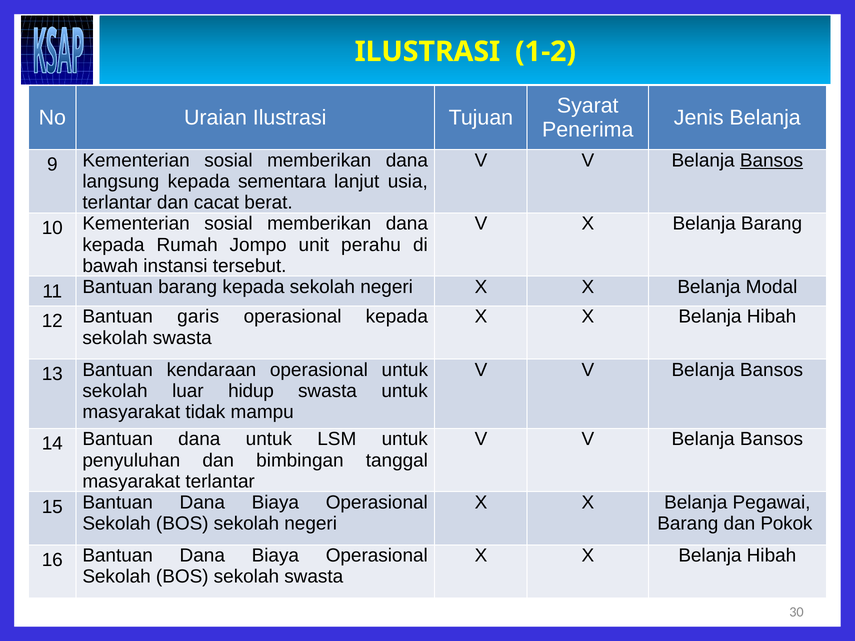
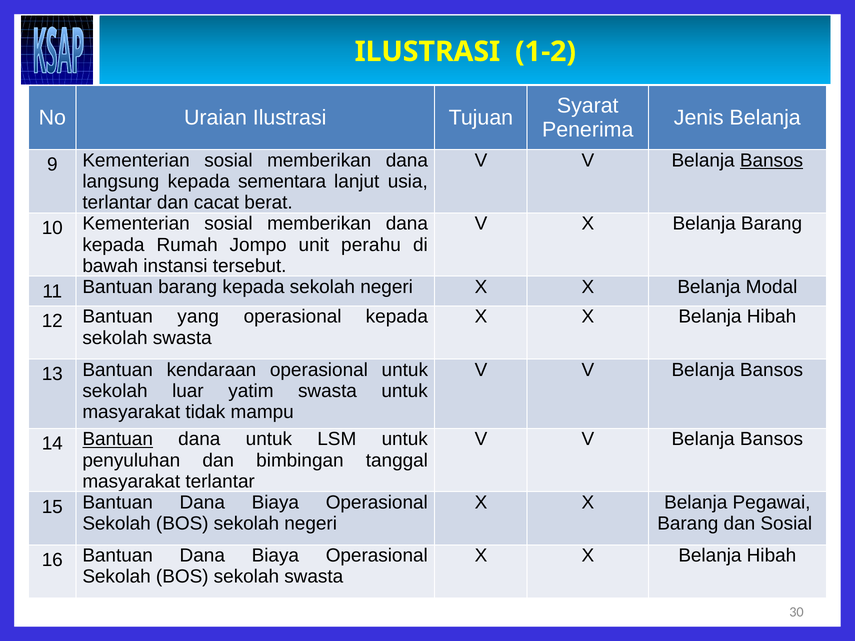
garis: garis -> yang
hidup: hidup -> yatim
Bantuan at (118, 439) underline: none -> present
dan Pokok: Pokok -> Sosial
